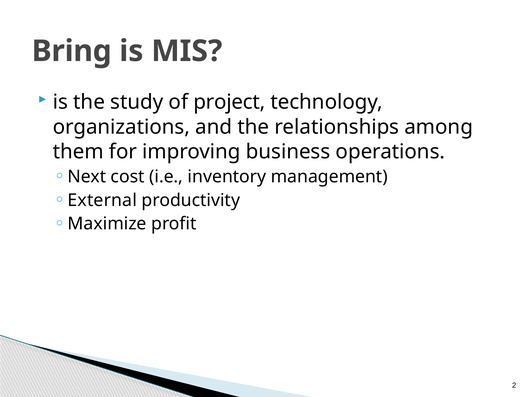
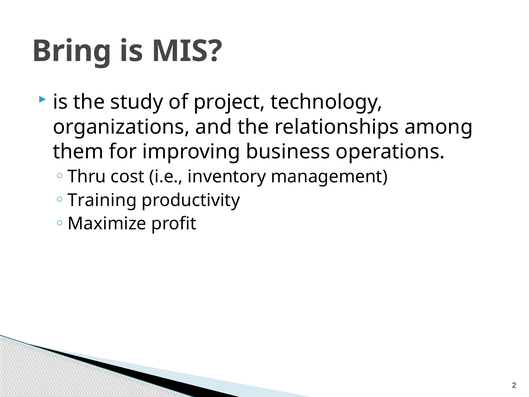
Next: Next -> Thru
External: External -> Training
